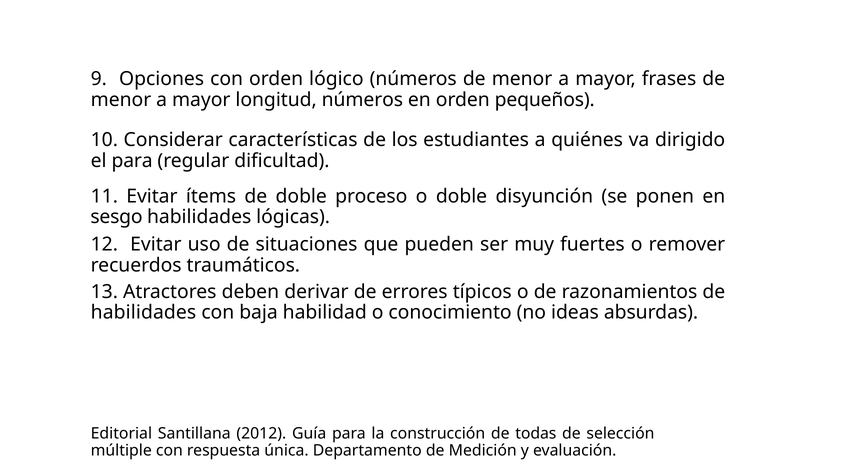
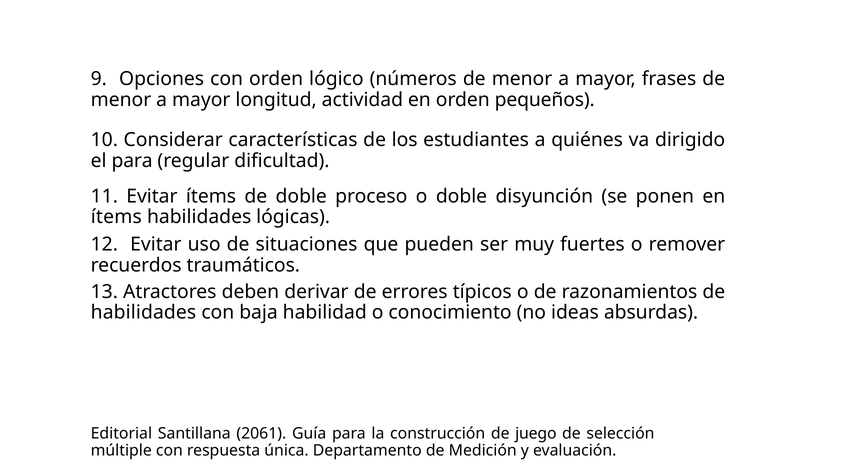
longitud números: números -> actividad
sesgo at (117, 217): sesgo -> ítems
2012: 2012 -> 2061
todas: todas -> juego
